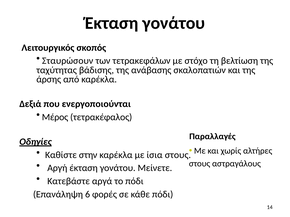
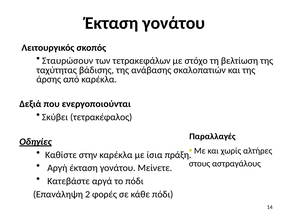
Μέρος: Μέρος -> Σκύβει
ίσια στους: στους -> πράξη
6: 6 -> 2
